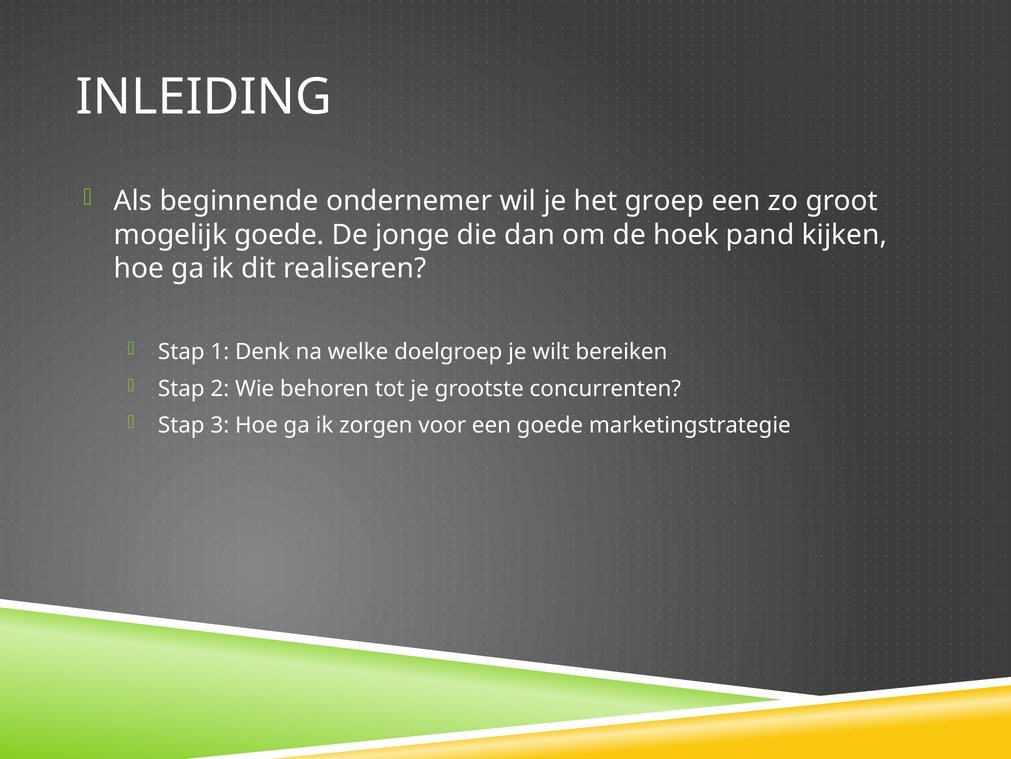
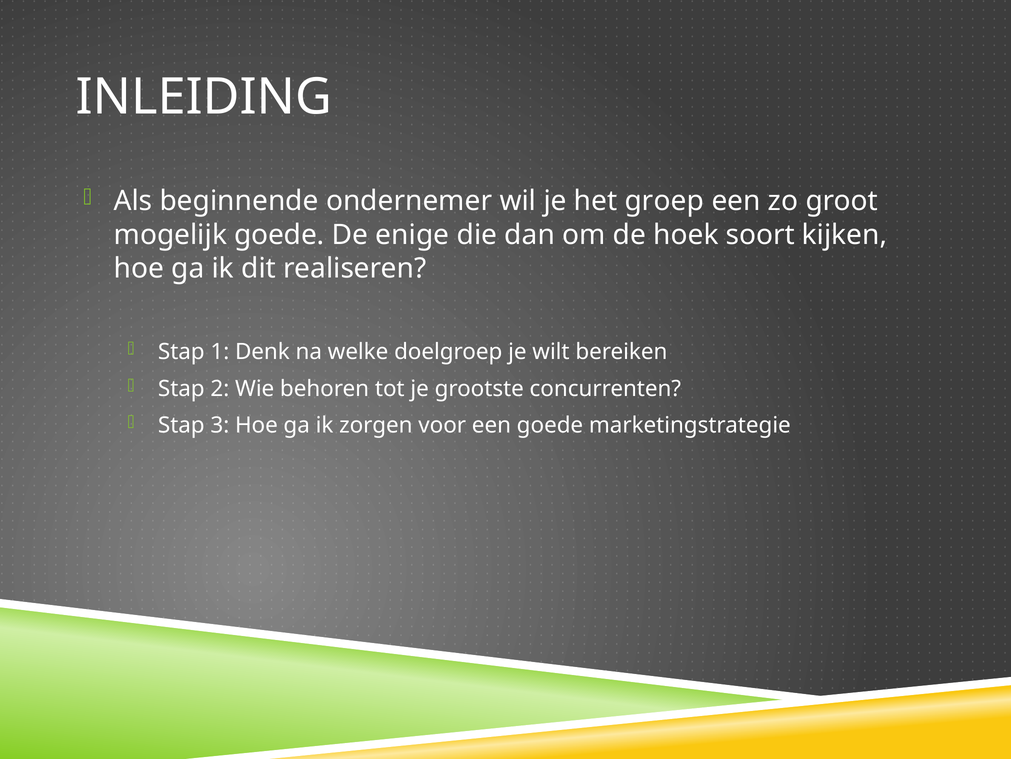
jonge: jonge -> enige
pand: pand -> soort
